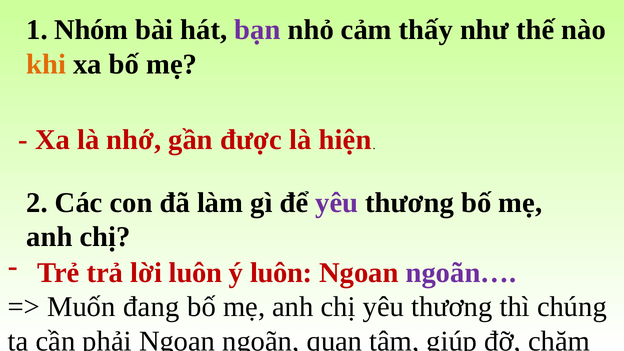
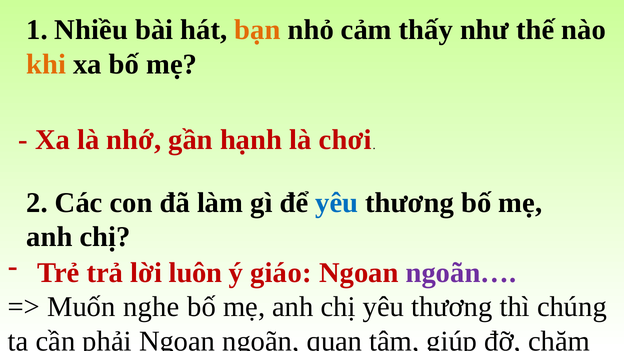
Nhóm: Nhóm -> Nhiều
bạn colour: purple -> orange
được: được -> hạnh
hiện: hiện -> chơi
yêu at (337, 203) colour: purple -> blue
ý luôn: luôn -> giáo
đang: đang -> nghe
